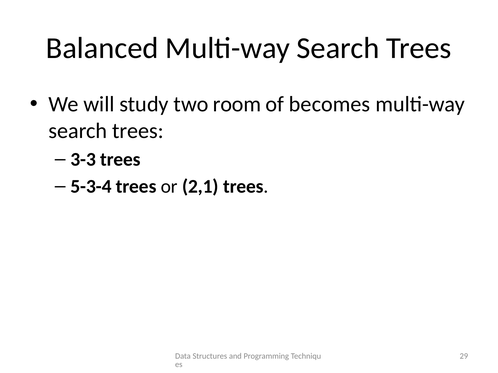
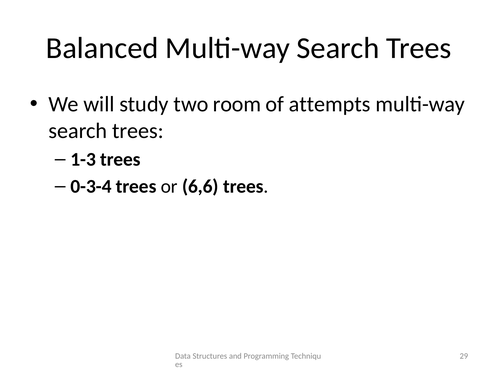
becomes: becomes -> attempts
3-3: 3-3 -> 1-3
5-3-4: 5-3-4 -> 0-3-4
2,1: 2,1 -> 6,6
